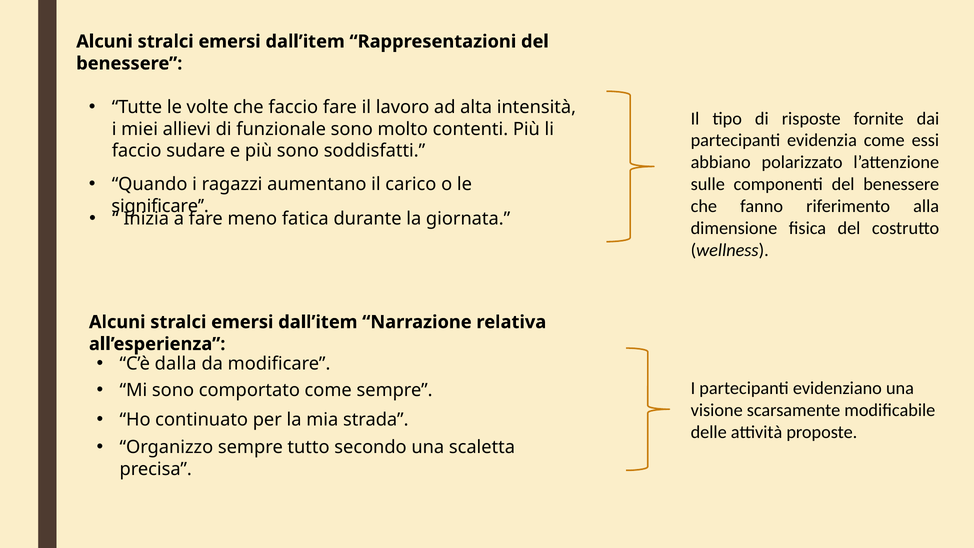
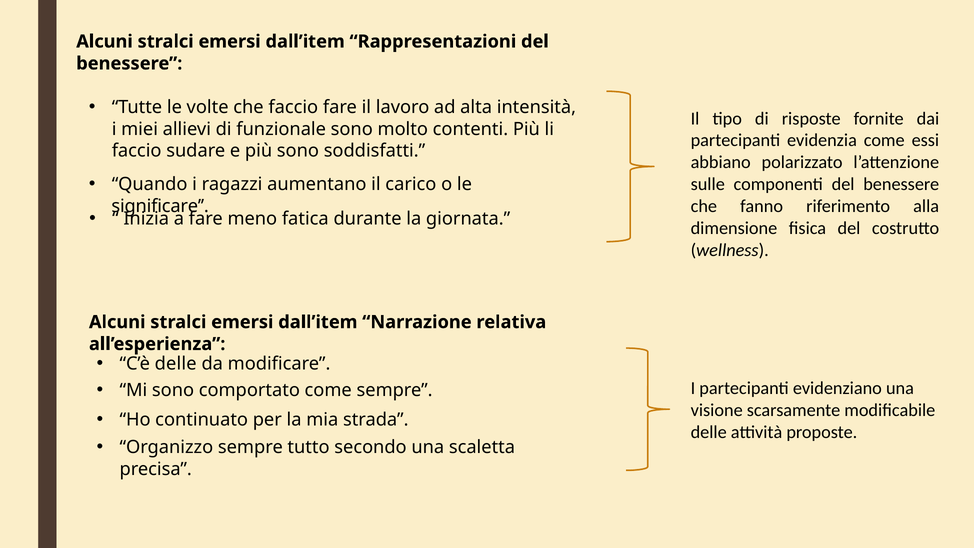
C’è dalla: dalla -> delle
